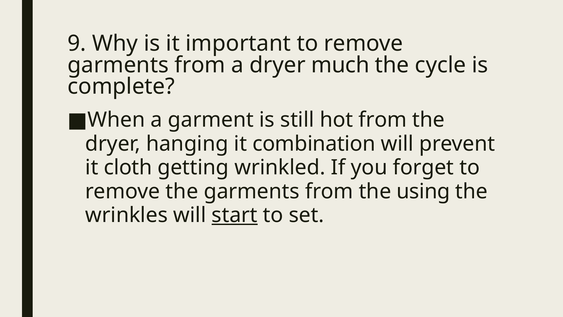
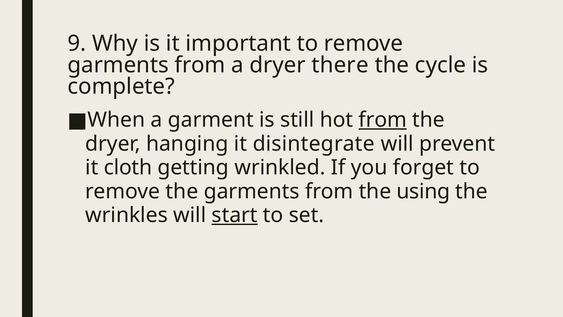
much: much -> there
from at (383, 120) underline: none -> present
combination: combination -> disintegrate
